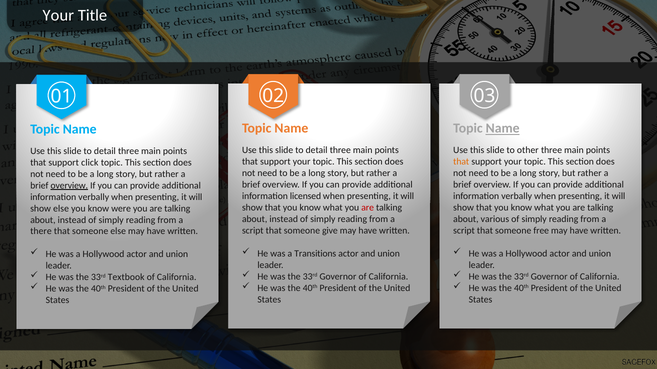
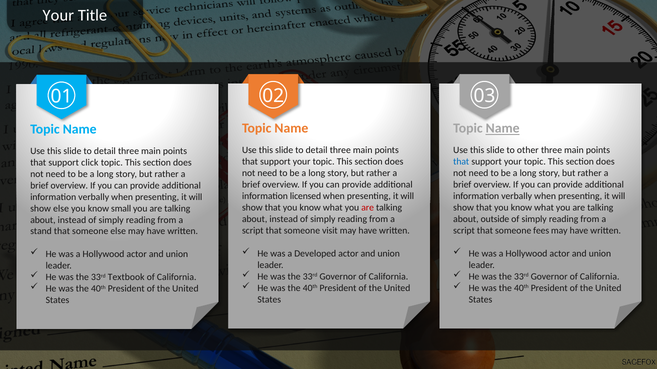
that at (461, 162) colour: orange -> blue
overview at (69, 186) underline: present -> none
were: were -> small
various: various -> outside
give: give -> visit
free: free -> fees
there: there -> stand
Transitions: Transitions -> Developed
